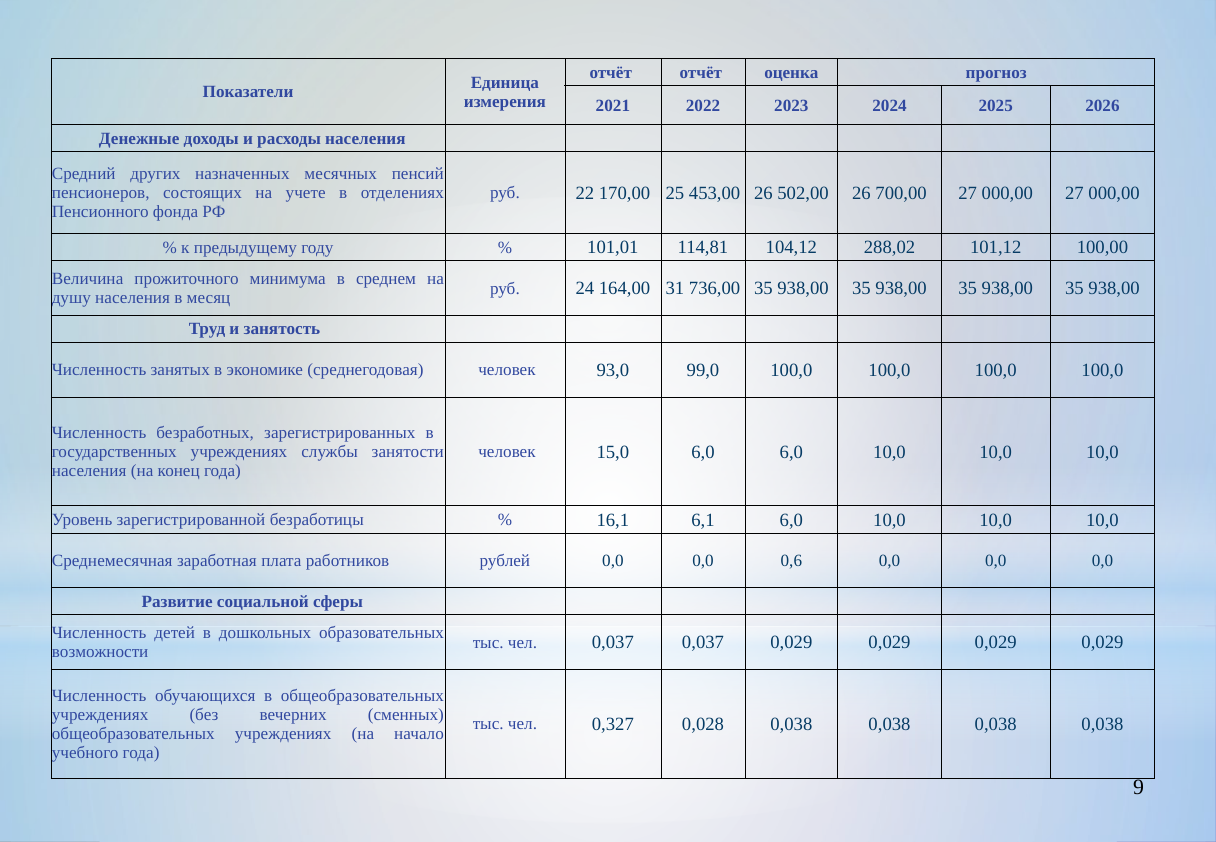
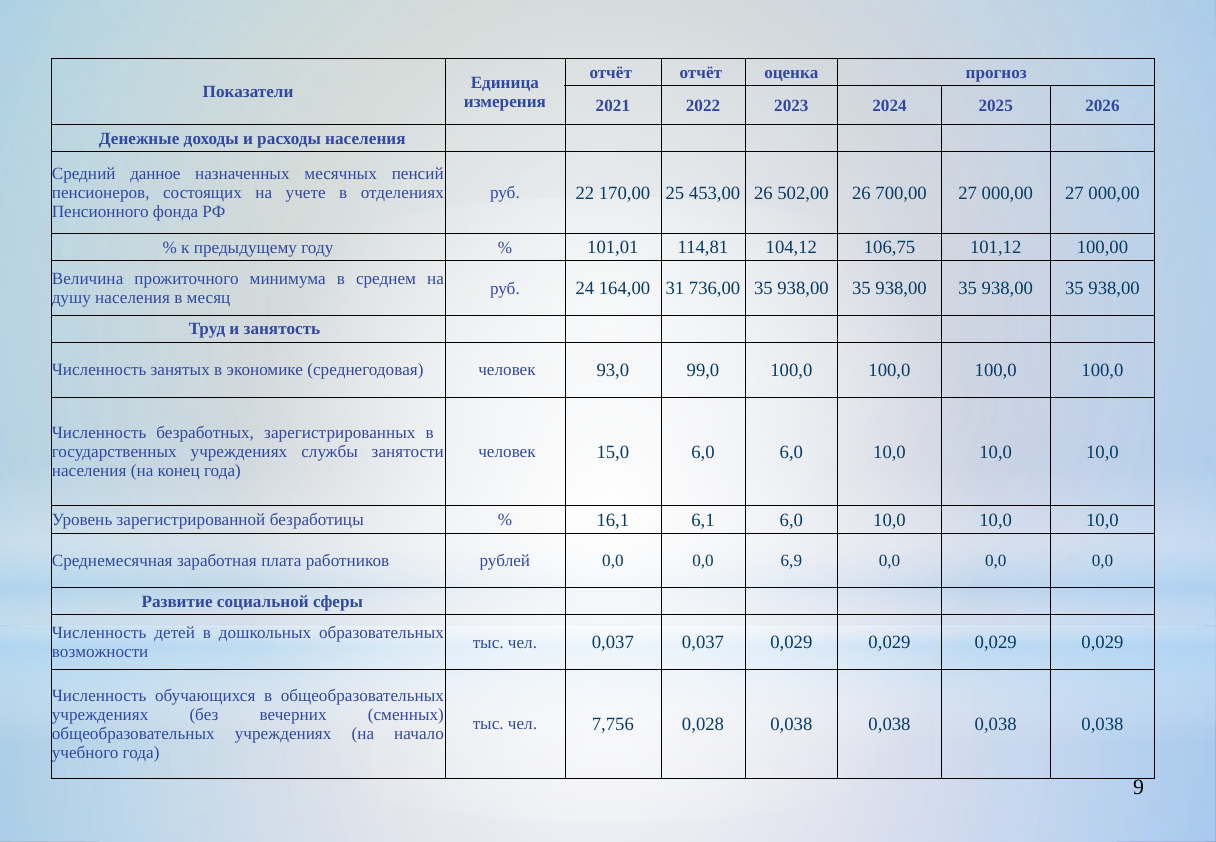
других: других -> данное
288,02: 288,02 -> 106,75
0,6: 0,6 -> 6,9
0,327: 0,327 -> 7,756
